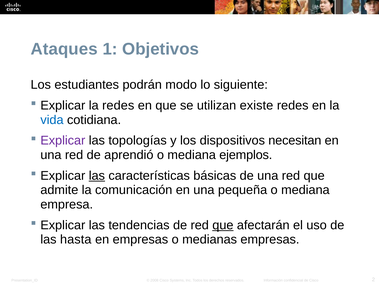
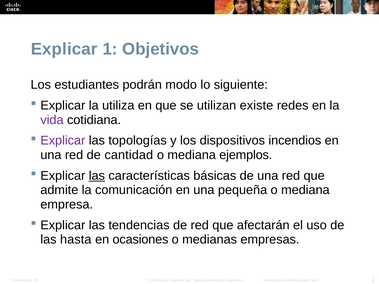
Ataques at (64, 49): Ataques -> Explicar
la redes: redes -> utiliza
vida colour: blue -> purple
necesitan: necesitan -> incendios
aprendió: aprendió -> cantidad
que at (223, 225) underline: present -> none
en empresas: empresas -> ocasiones
